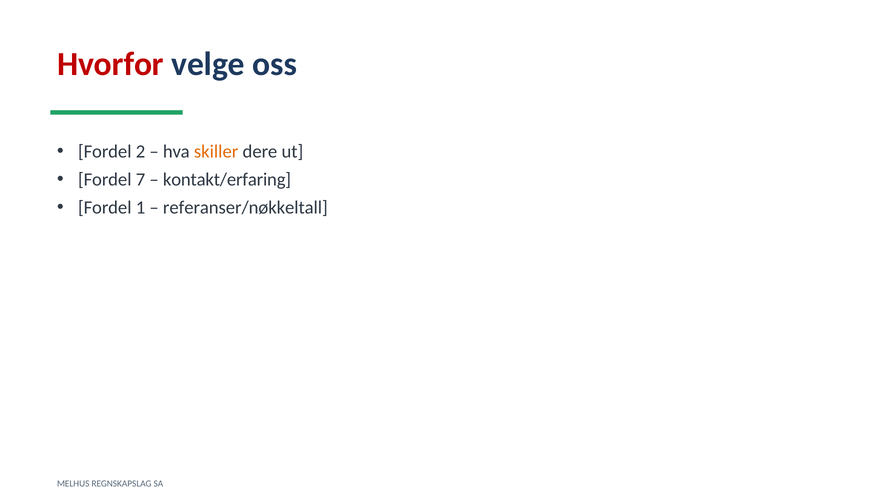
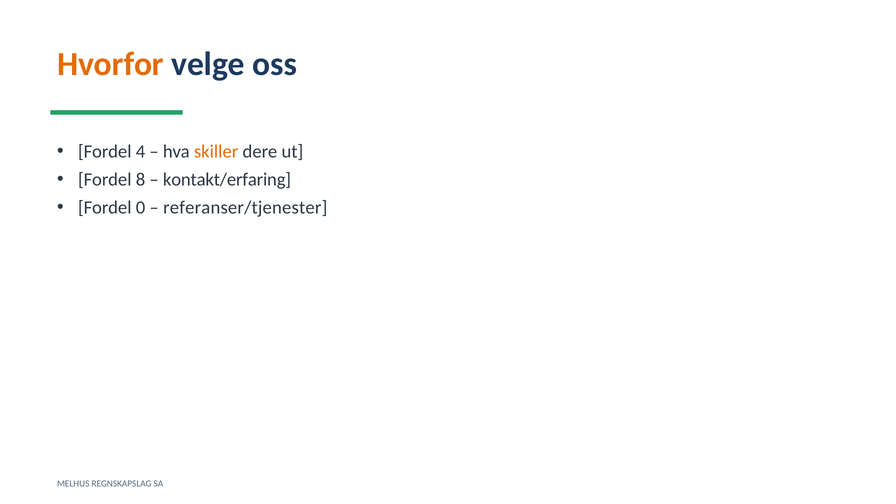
Hvorfor colour: red -> orange
2: 2 -> 4
7: 7 -> 8
1: 1 -> 0
referanser/nøkkeltall: referanser/nøkkeltall -> referanser/tjenester
